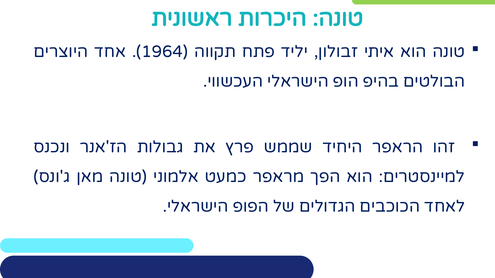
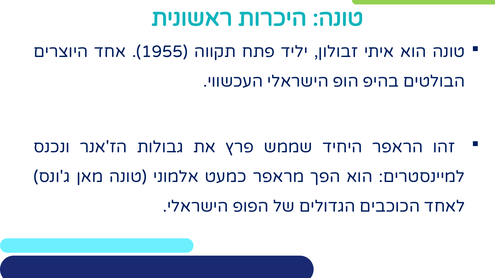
1964: 1964 -> 1955
